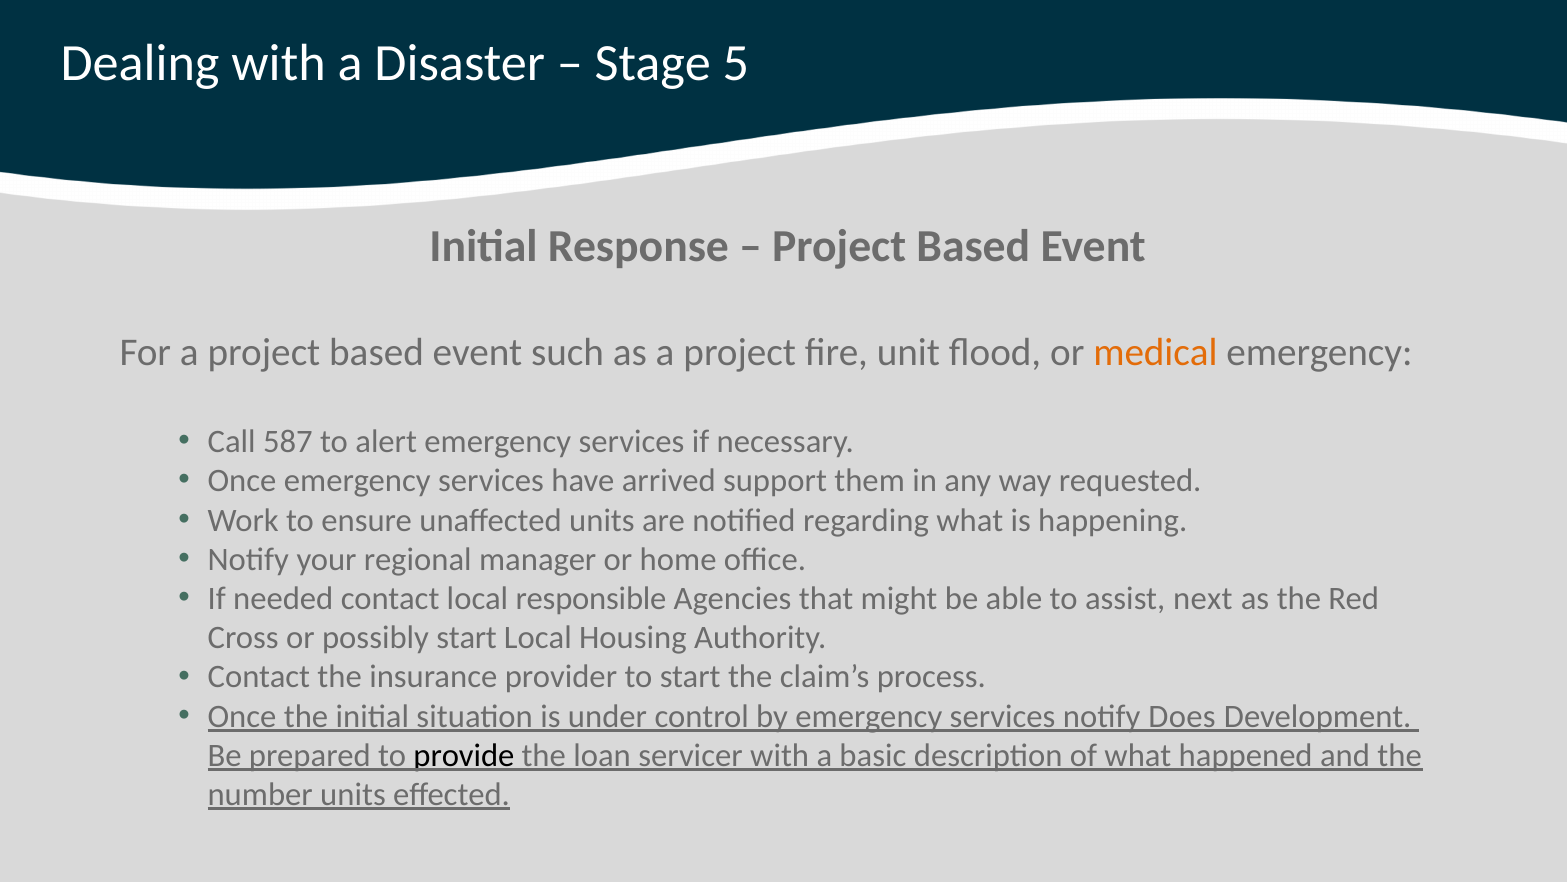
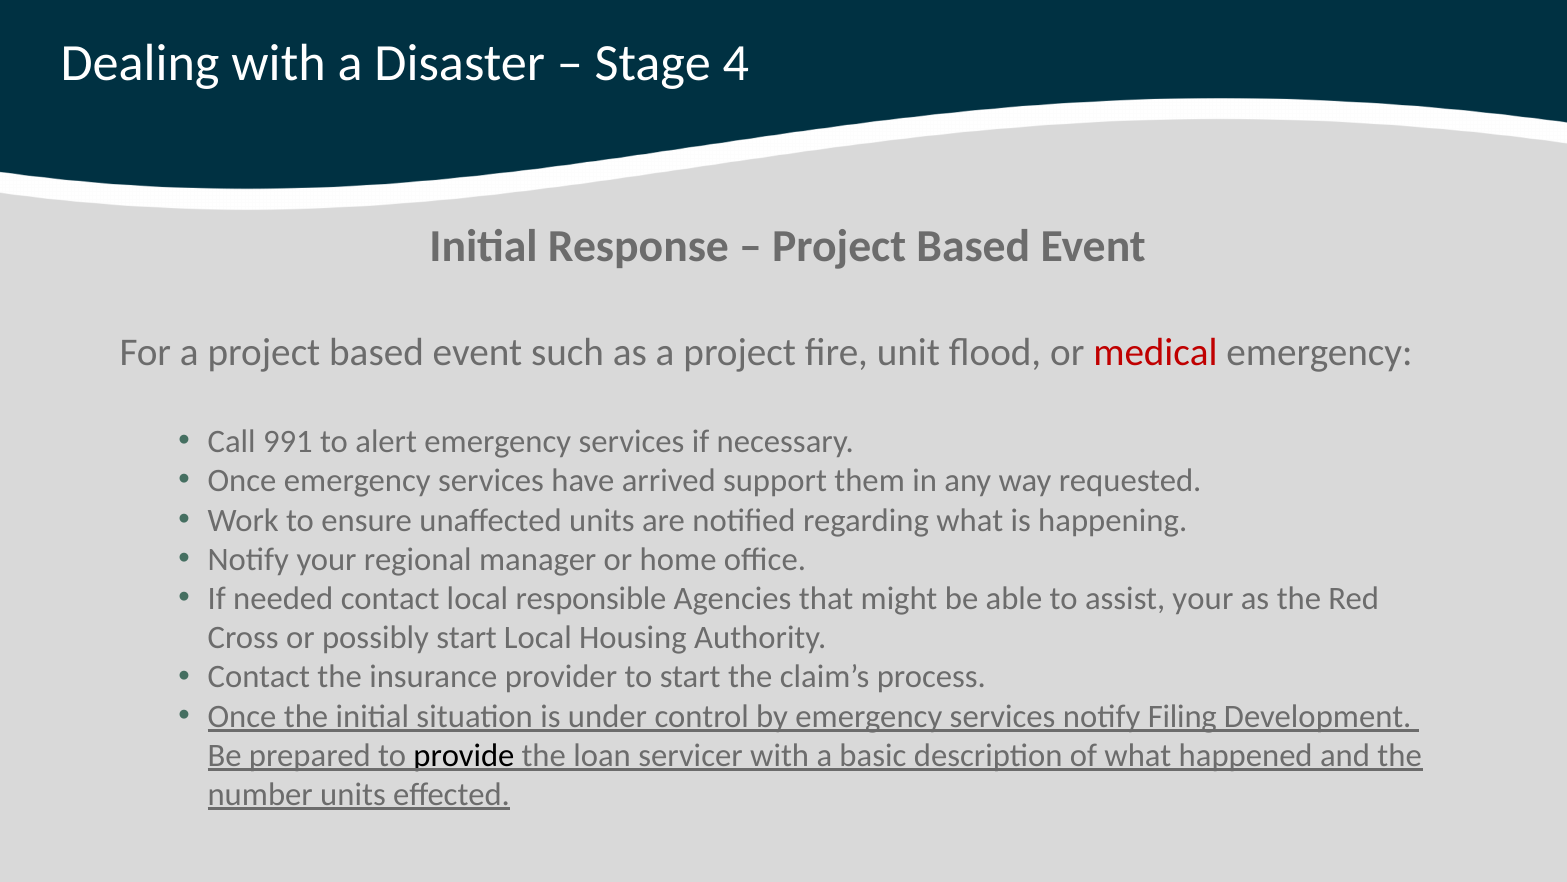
5: 5 -> 4
medical colour: orange -> red
587: 587 -> 991
assist next: next -> your
Does: Does -> Filing
